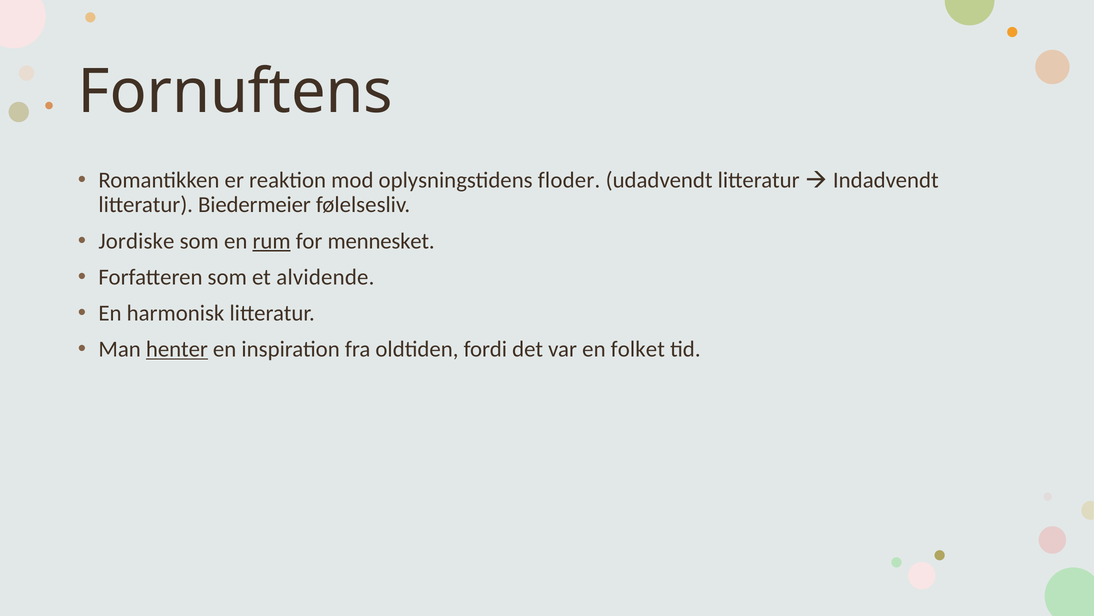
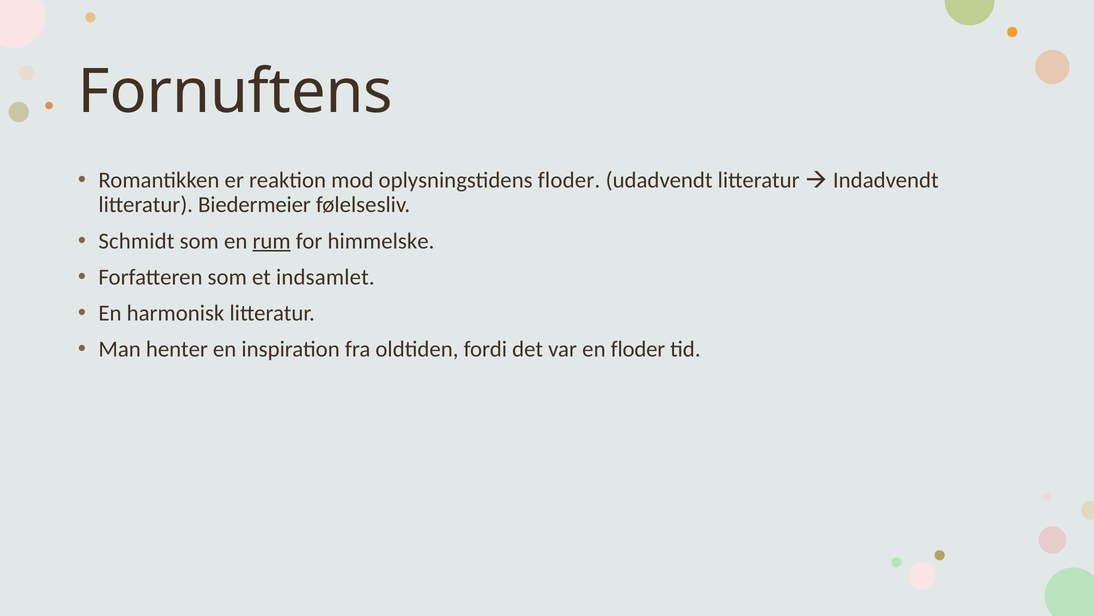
Jordiske: Jordiske -> Schmidt
mennesket: mennesket -> himmelske
alvidende: alvidende -> indsamlet
henter underline: present -> none
en folket: folket -> floder
